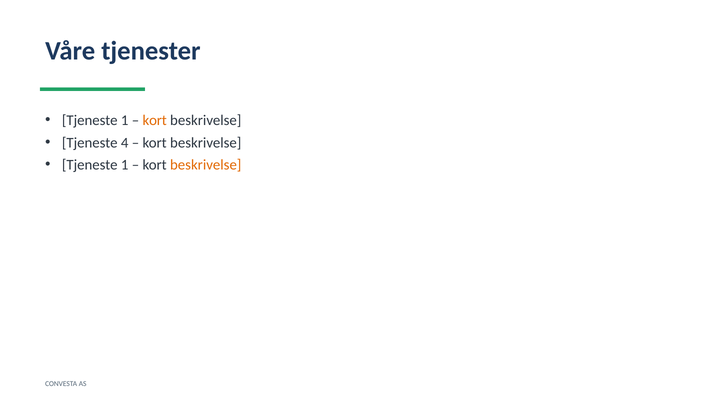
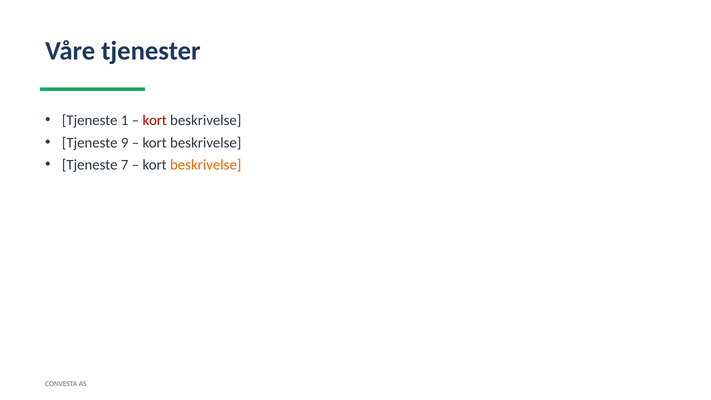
kort at (155, 120) colour: orange -> red
4: 4 -> 9
1 at (125, 165): 1 -> 7
